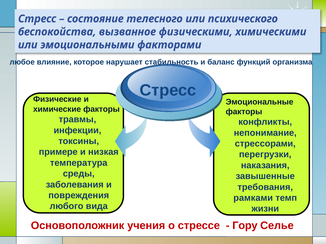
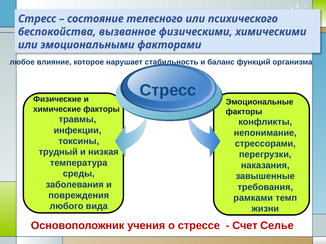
примере: примере -> трудный
Гору: Гору -> Счет
